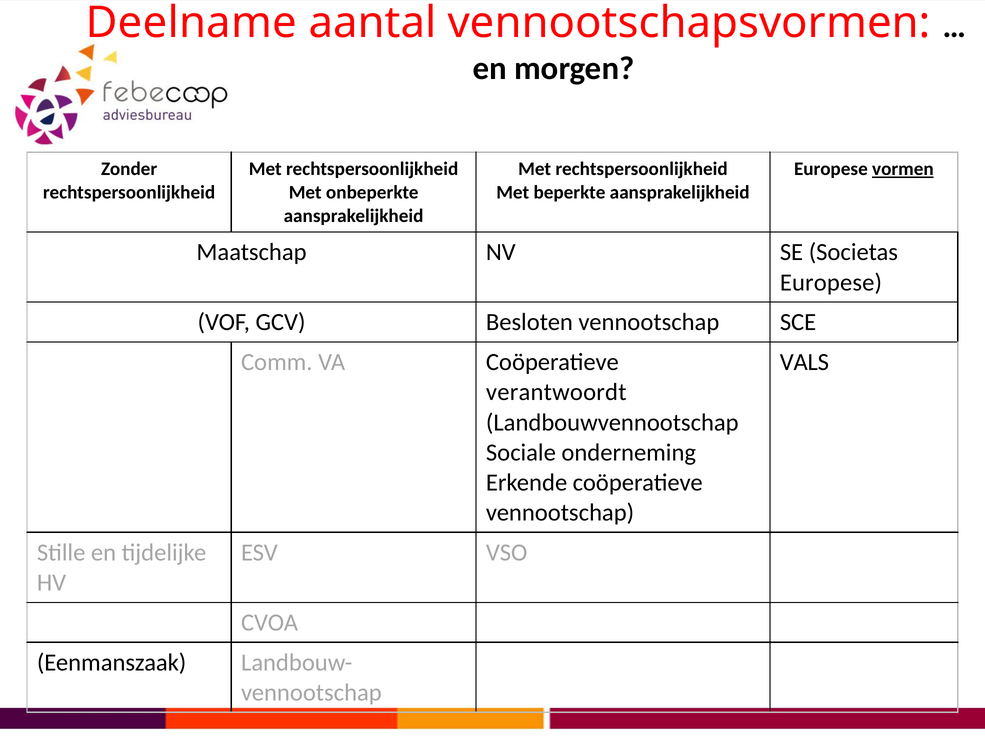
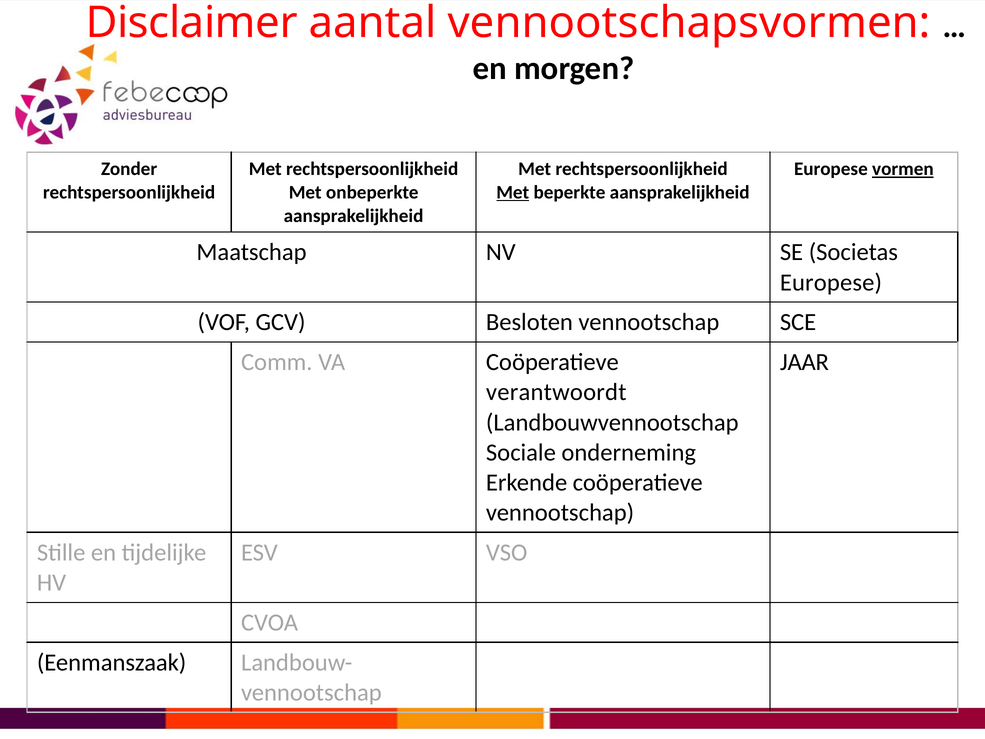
Deelname: Deelname -> Disclaimer
Met at (513, 192) underline: none -> present
VALS: VALS -> JAAR
